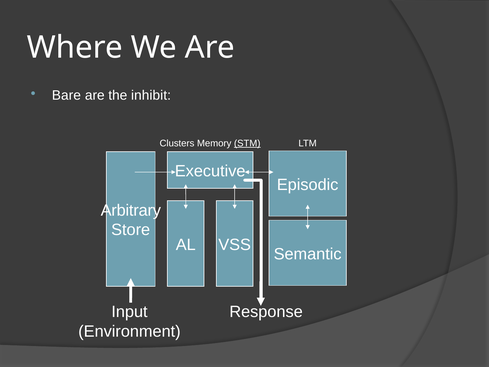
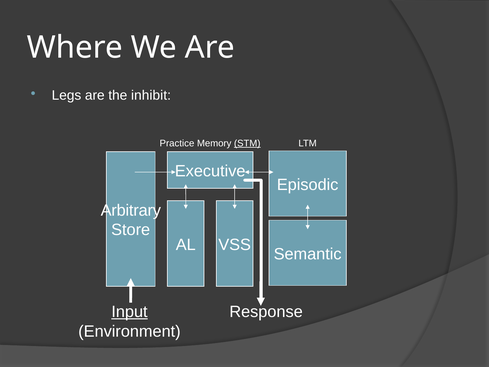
Bare: Bare -> Legs
Clusters: Clusters -> Practice
Input underline: none -> present
